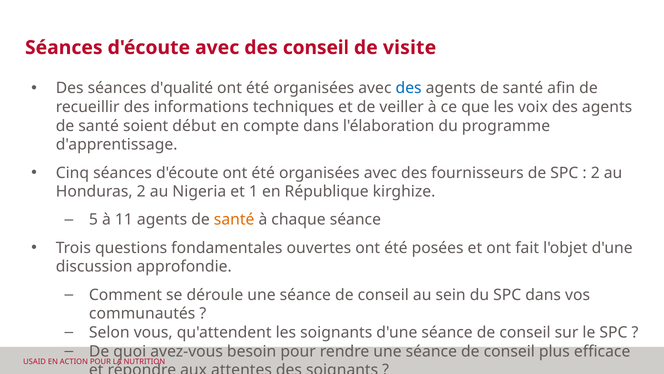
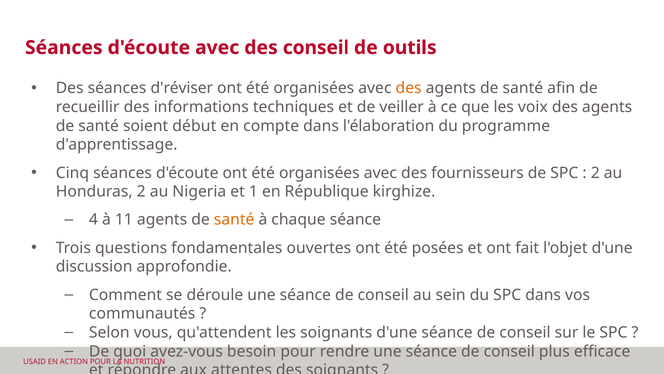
visite: visite -> outils
d'qualité: d'qualité -> d'réviser
des at (409, 88) colour: blue -> orange
5: 5 -> 4
